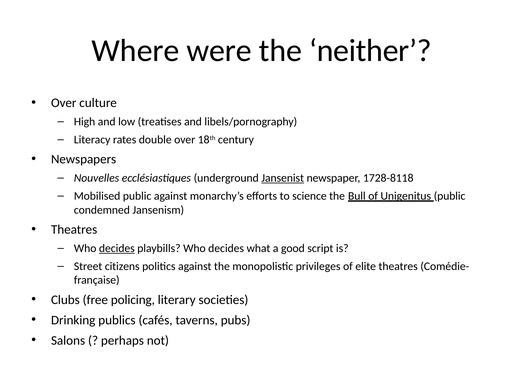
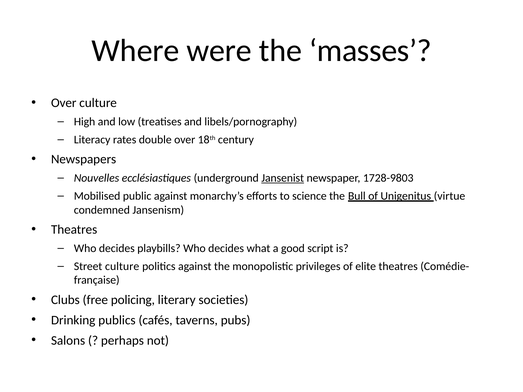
neither: neither -> masses
1728-8118: 1728-8118 -> 1728-9803
Unigenitus public: public -> virtue
decides at (117, 248) underline: present -> none
Street citizens: citizens -> culture
